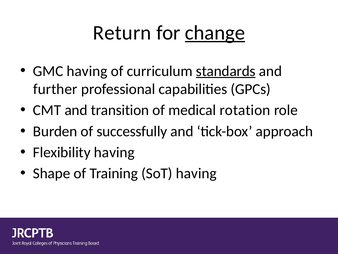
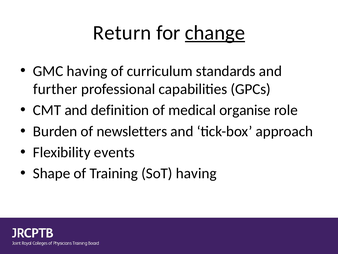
standards underline: present -> none
transition: transition -> definition
rotation: rotation -> organise
successfully: successfully -> newsletters
Flexibility having: having -> events
